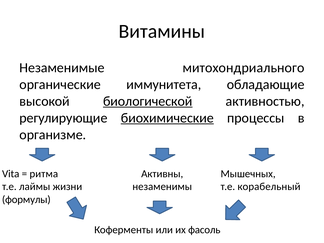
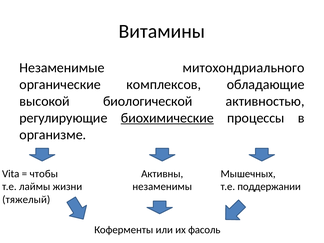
иммунитета: иммунитета -> комплексов
биологической underline: present -> none
ритма: ритма -> чтобы
корабельный: корабельный -> поддержании
формулы: формулы -> тяжелый
